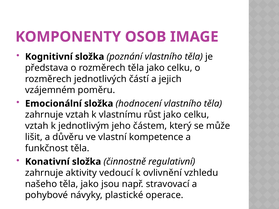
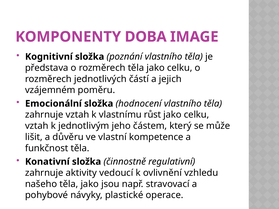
OSOB: OSOB -> DOBA
